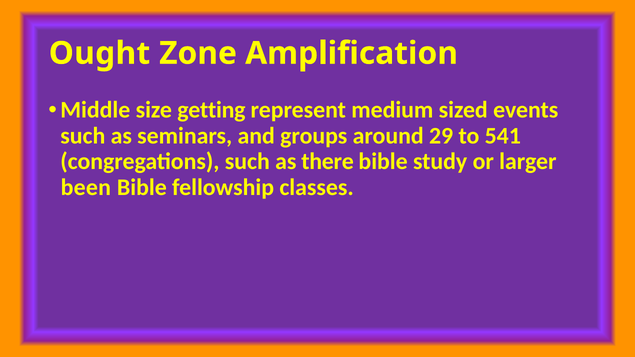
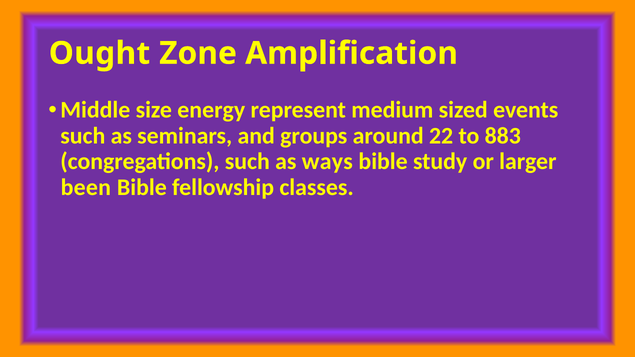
getting: getting -> energy
29: 29 -> 22
541: 541 -> 883
there: there -> ways
